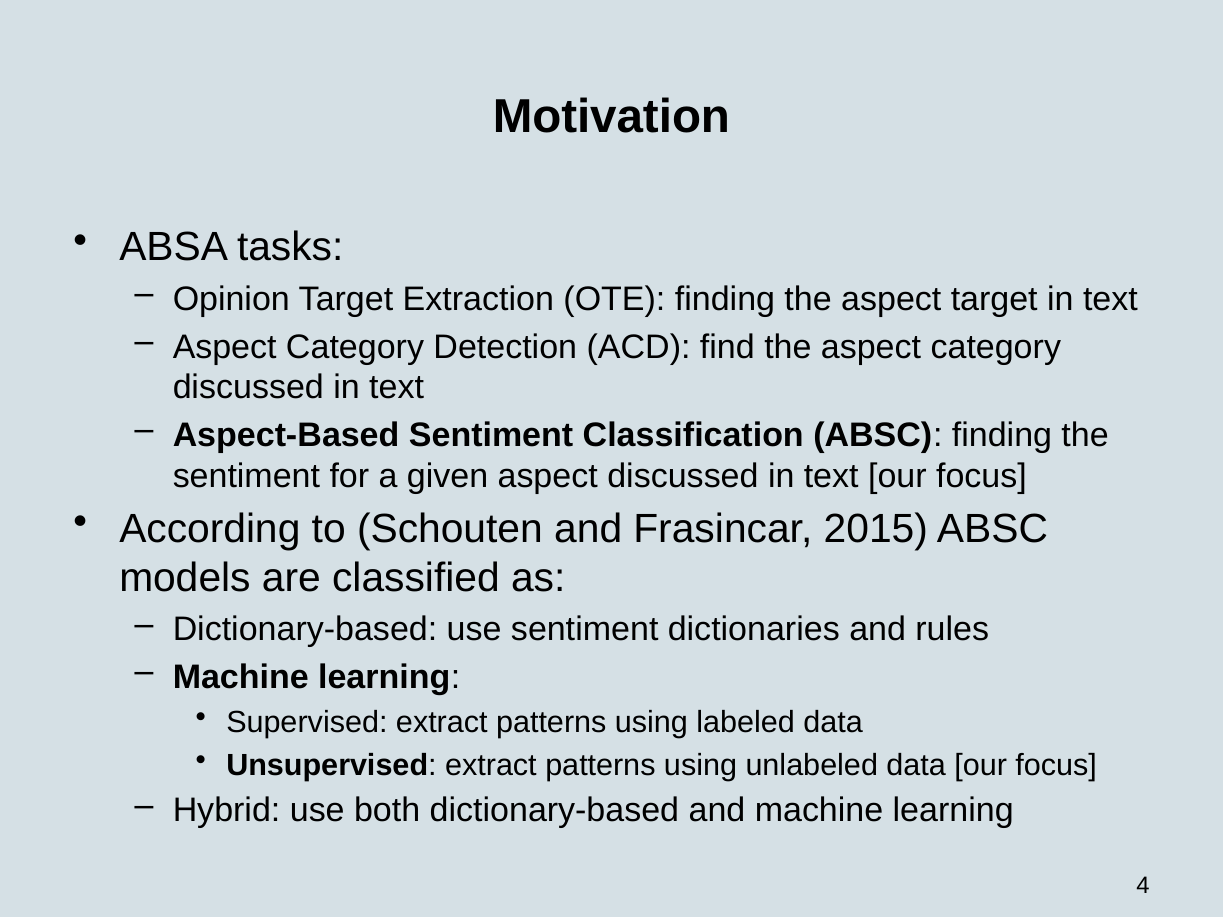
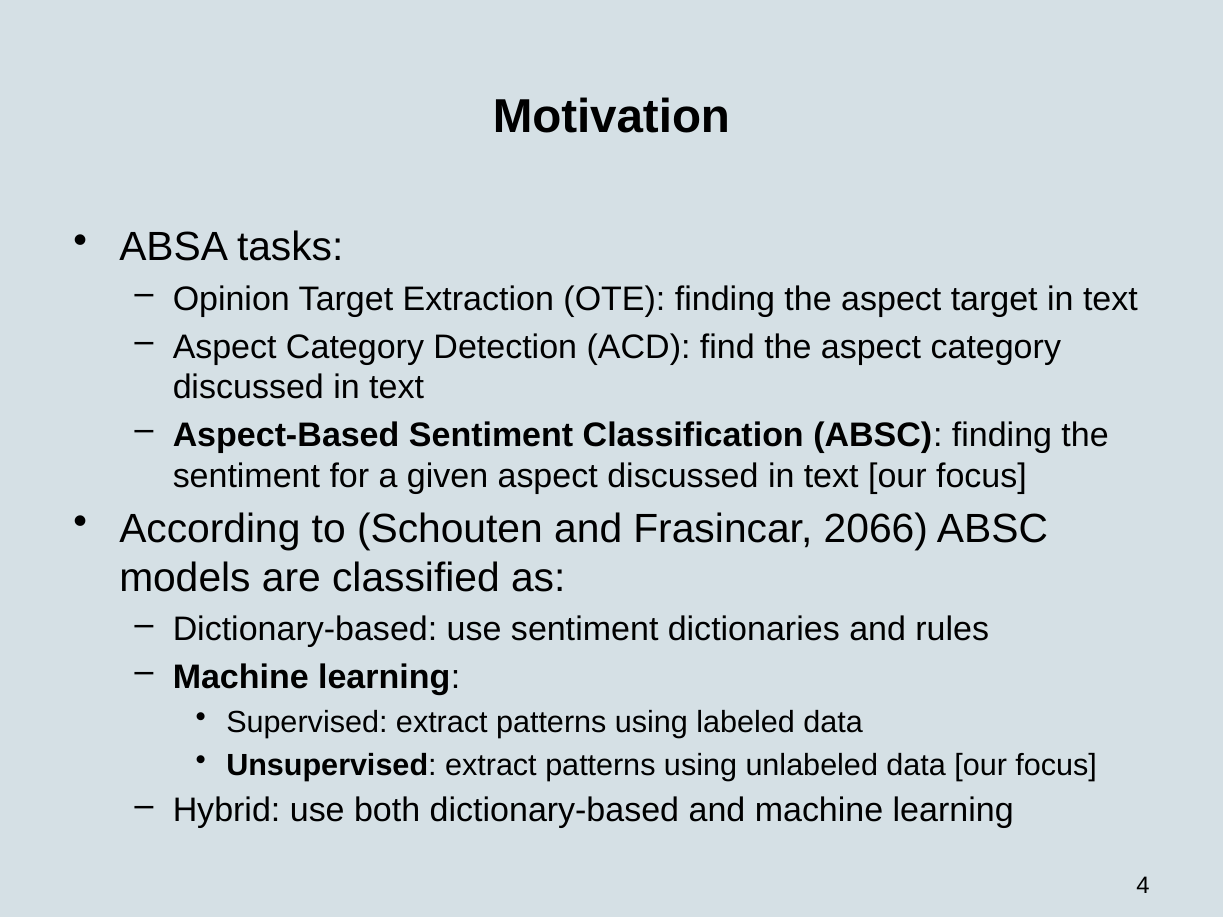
2015: 2015 -> 2066
